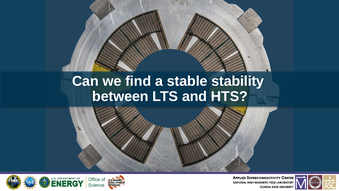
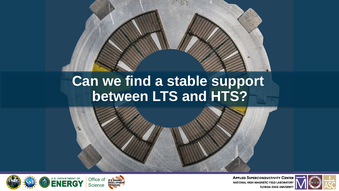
stability: stability -> support
